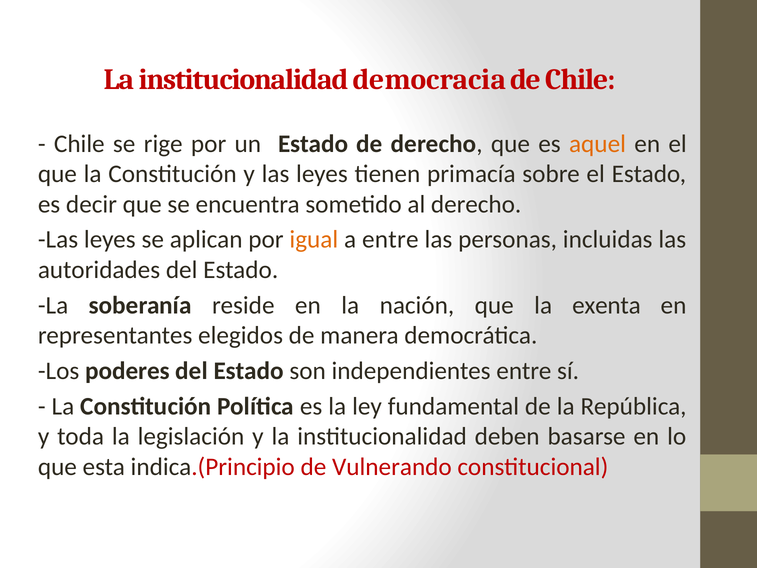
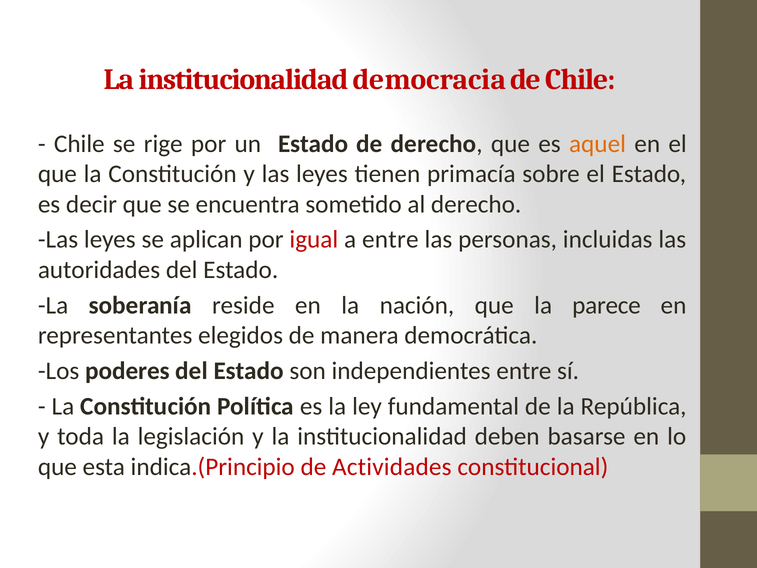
igual colour: orange -> red
exenta: exenta -> parece
Vulnerando: Vulnerando -> Actividades
